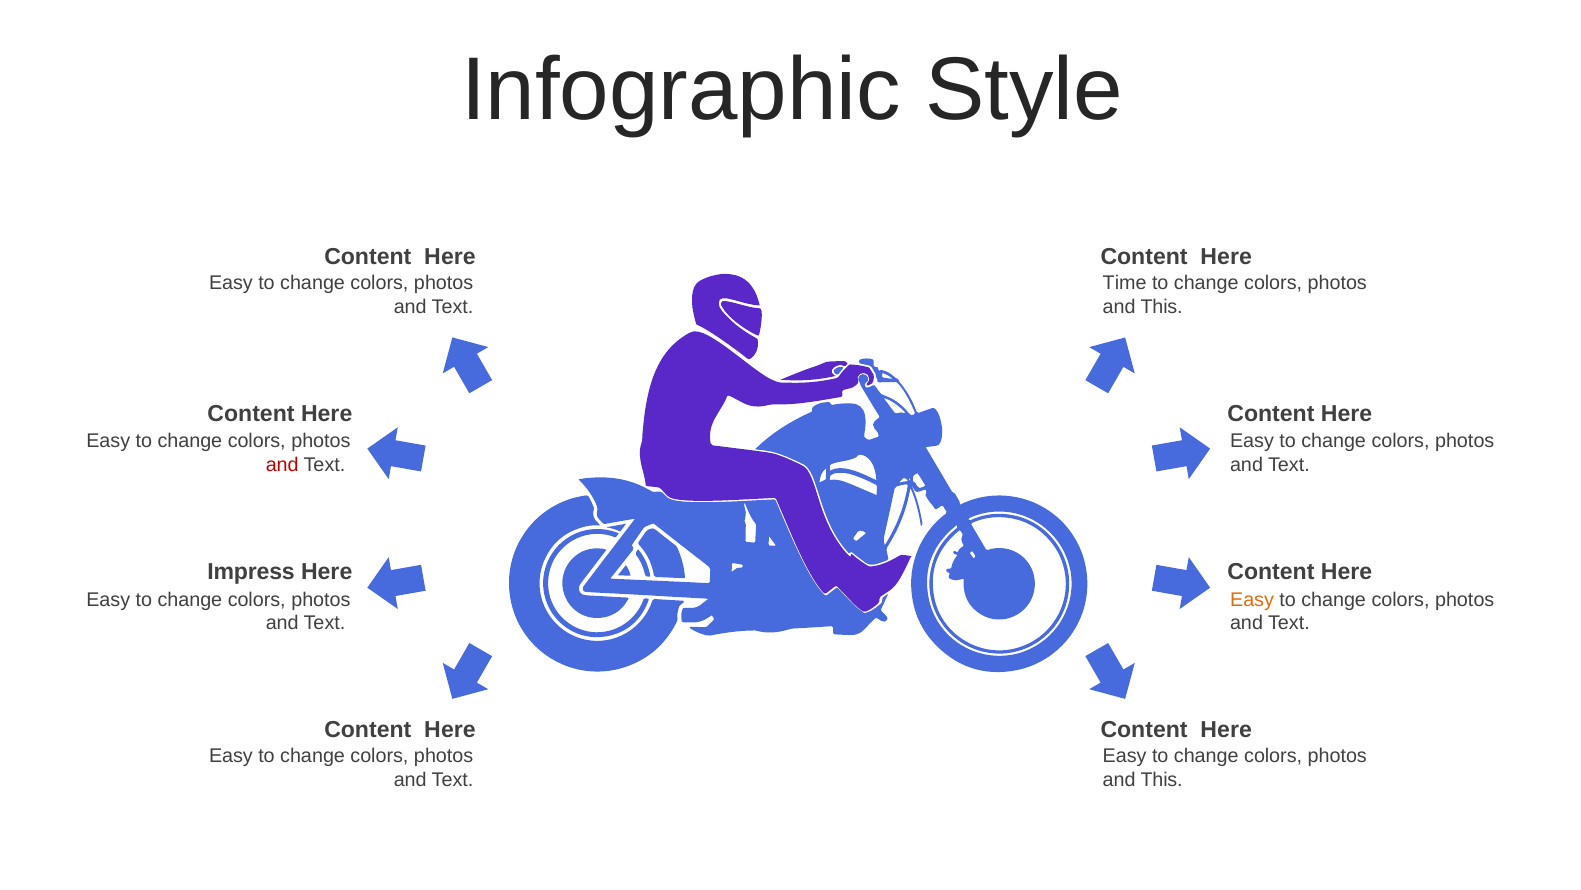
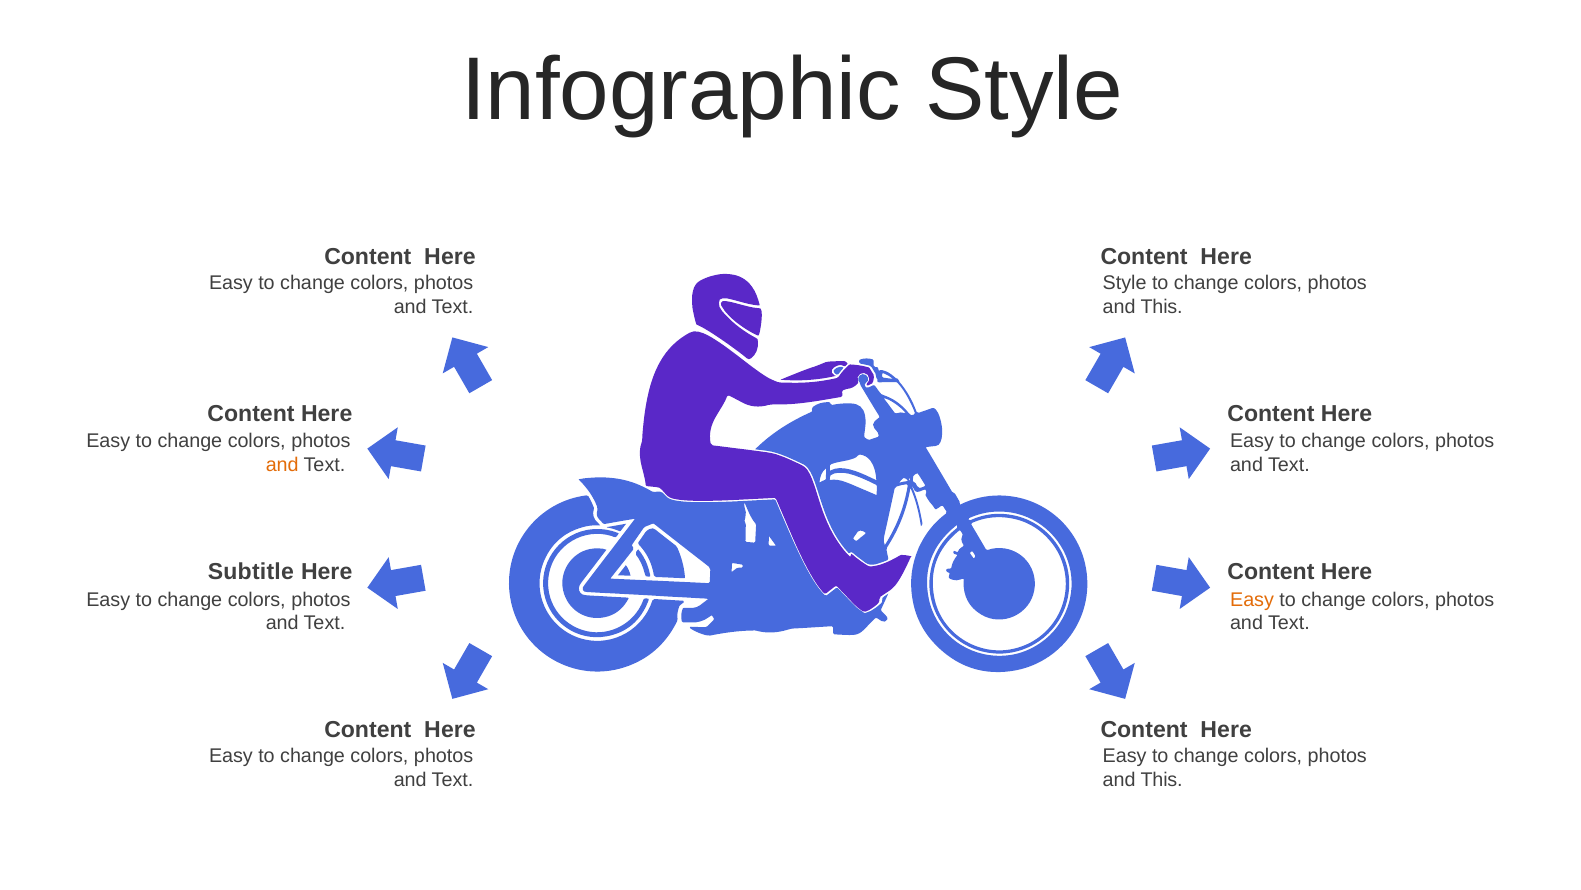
Time at (1125, 283): Time -> Style
and at (282, 465) colour: red -> orange
Impress: Impress -> Subtitle
